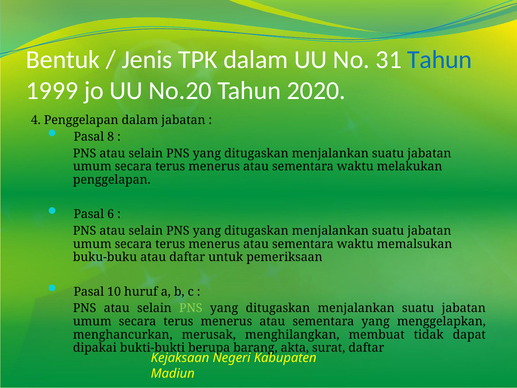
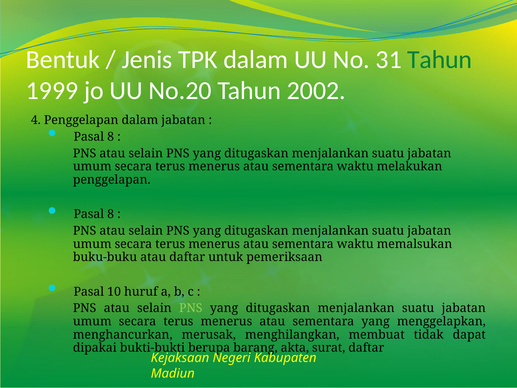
Tahun at (440, 60) colour: blue -> green
2020: 2020 -> 2002
6 at (111, 214): 6 -> 8
